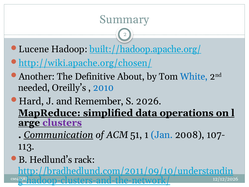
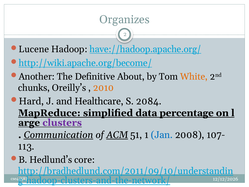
Summary: Summary -> Organizes
built://hadoop.apache.org/: built://hadoop.apache.org/ -> have://hadoop.apache.org/
http://wiki.apache.org/chosen/: http://wiki.apache.org/chosen/ -> http://wiki.apache.org/become/
White colour: blue -> orange
needed: needed -> chunks
2010 colour: blue -> orange
Remember: Remember -> Healthcare
2026: 2026 -> 2084
operations: operations -> percentage
ACM underline: none -> present
rack: rack -> core
